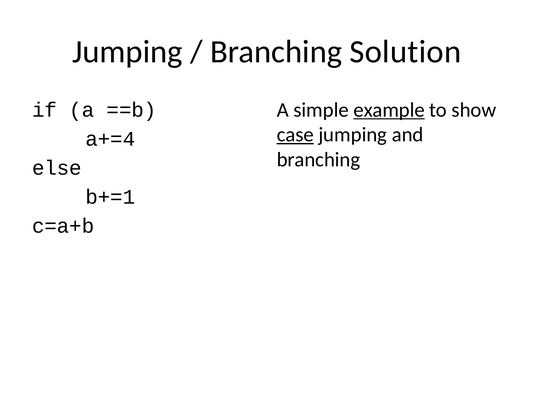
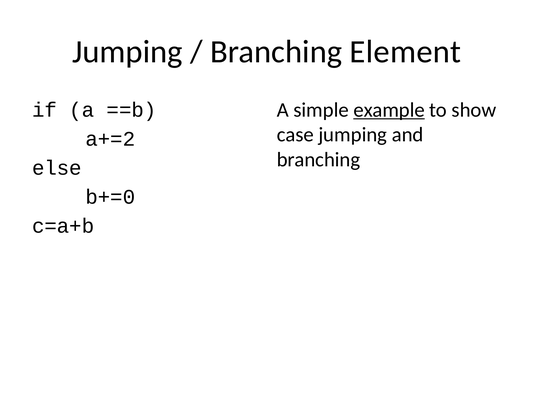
Solution: Solution -> Element
case underline: present -> none
a+=4: a+=4 -> a+=2
b+=1: b+=1 -> b+=0
